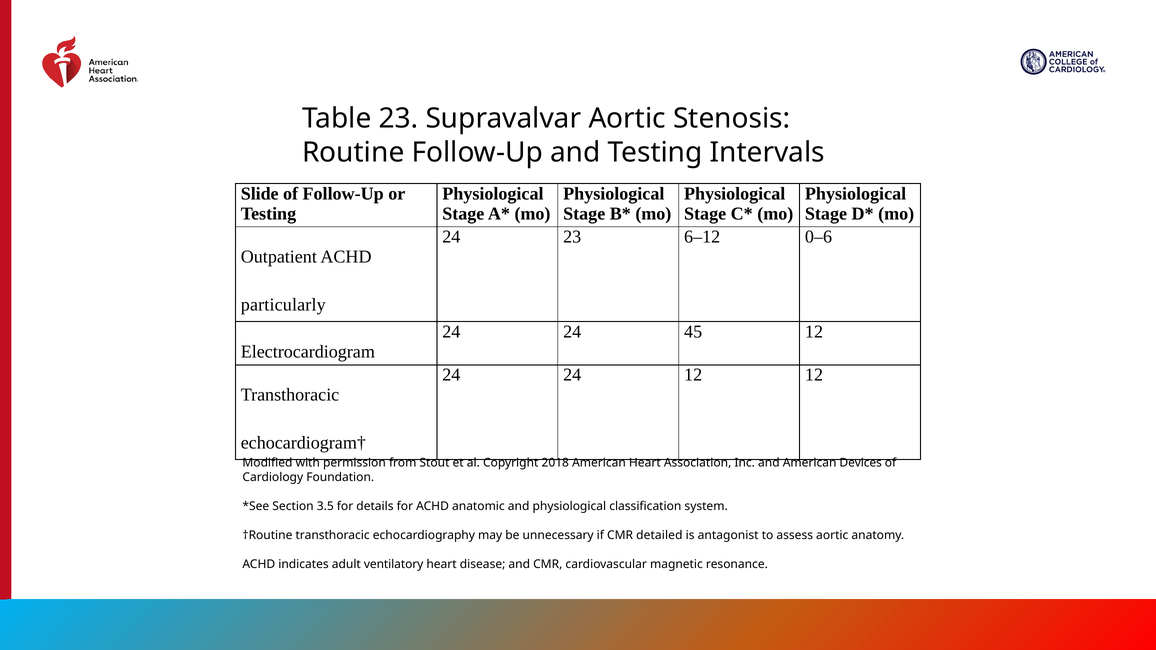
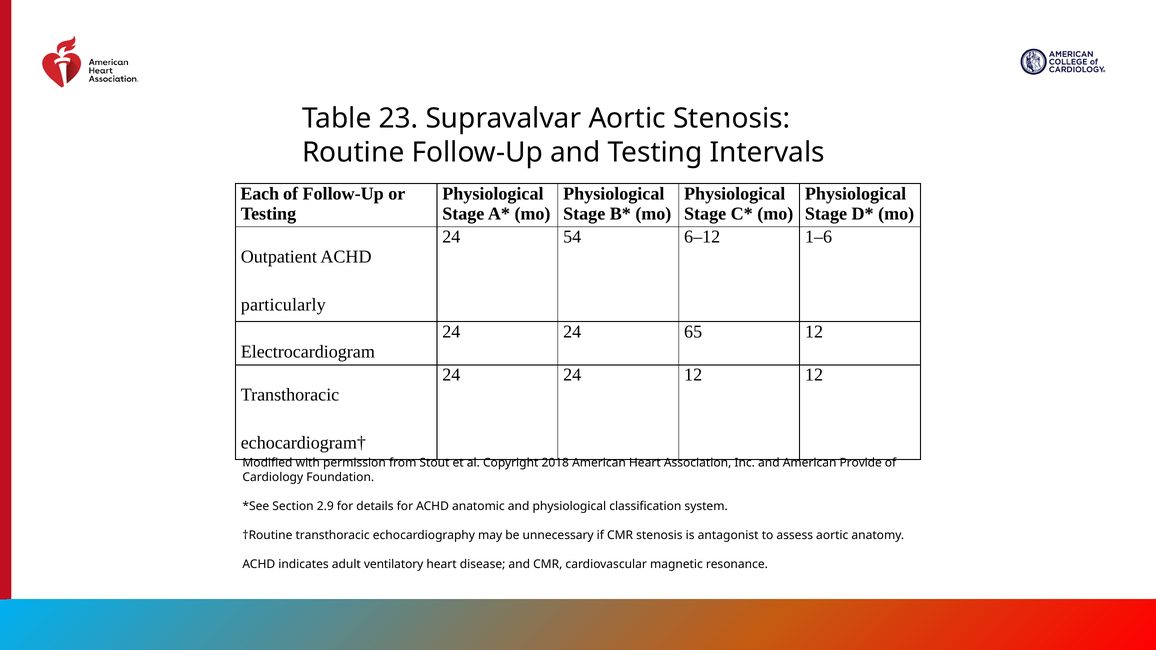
Slide: Slide -> Each
24 23: 23 -> 54
0–6: 0–6 -> 1–6
45: 45 -> 65
Devices: Devices -> Provide
3.5: 3.5 -> 2.9
CMR detailed: detailed -> stenosis
